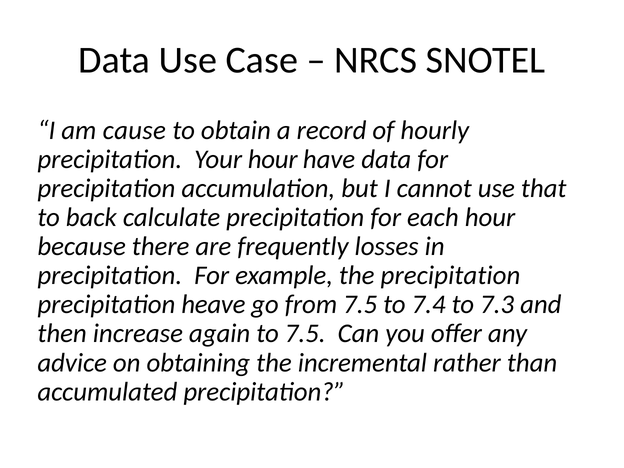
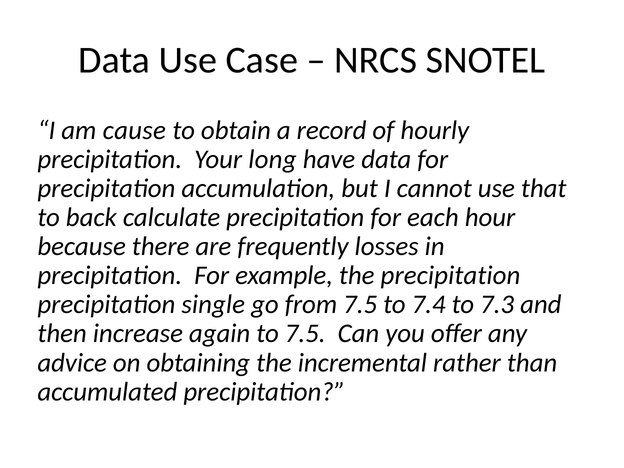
Your hour: hour -> long
heave: heave -> single
